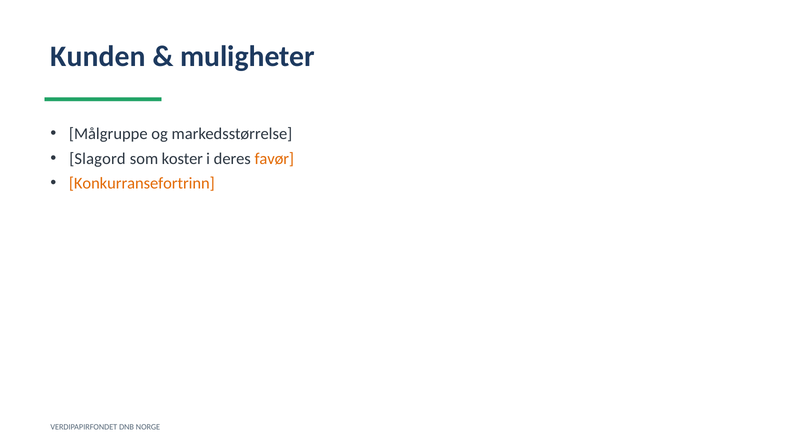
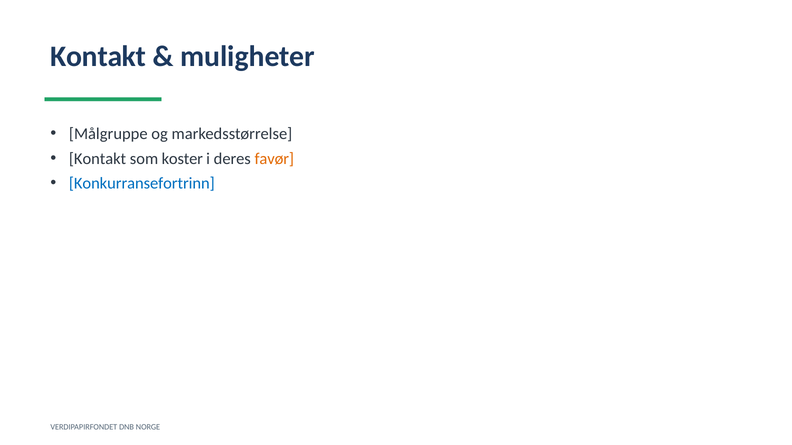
Kunden at (98, 57): Kunden -> Kontakt
Slagord at (97, 159): Slagord -> Kontakt
Konkurransefortrinn colour: orange -> blue
